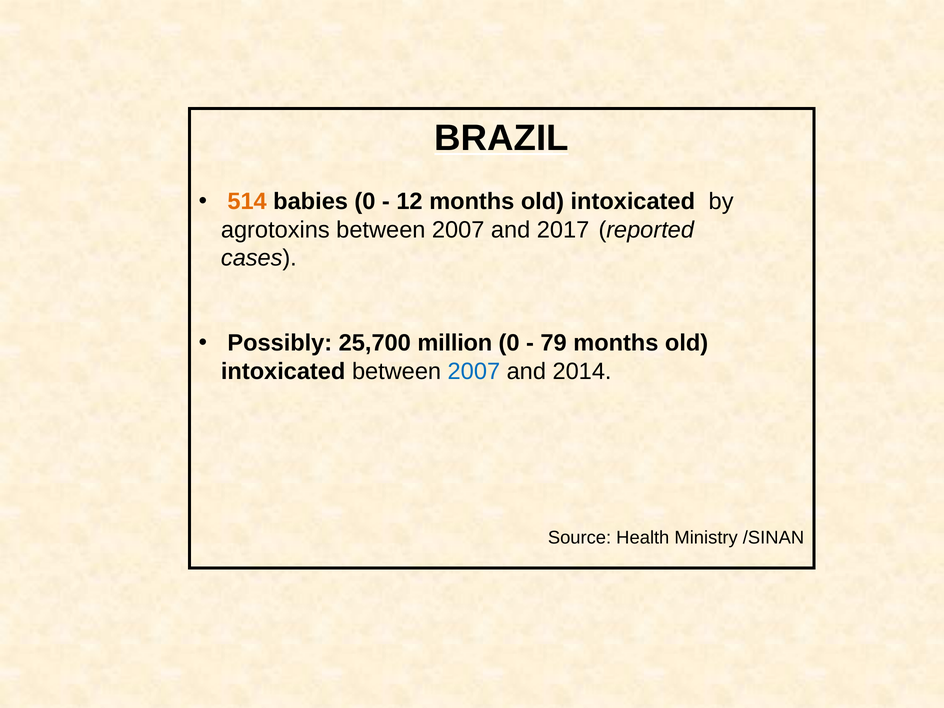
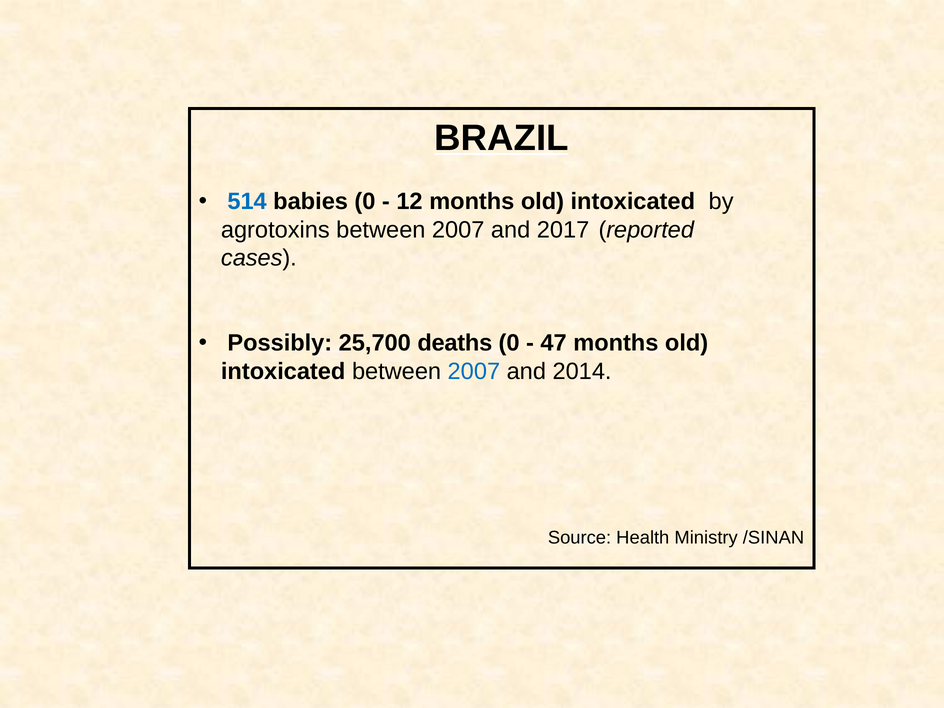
514 colour: orange -> blue
million: million -> deaths
79: 79 -> 47
